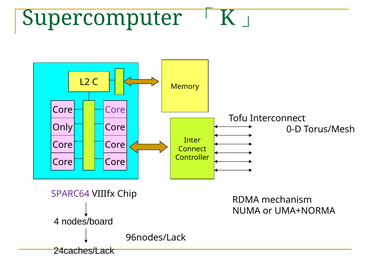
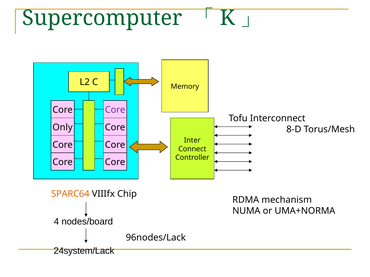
0-D: 0-D -> 8-D
SPARC64 colour: purple -> orange
24caches/Lack: 24caches/Lack -> 24system/Lack
